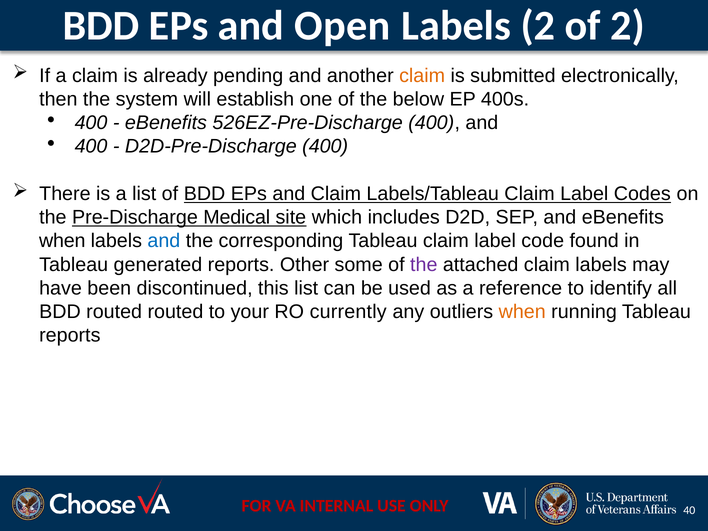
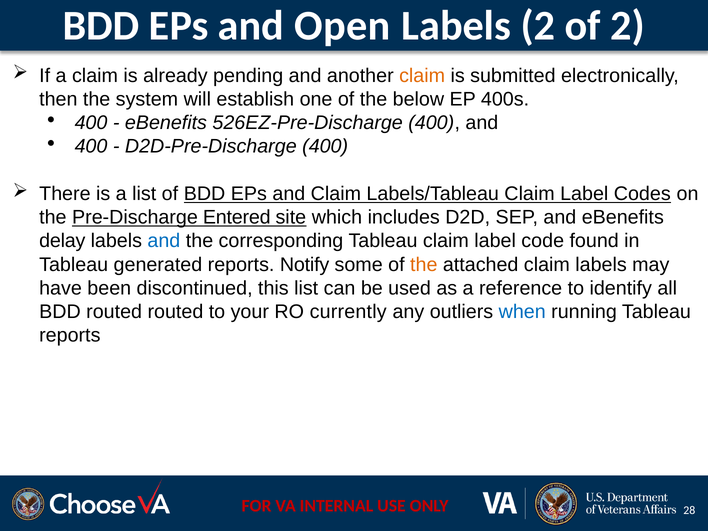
Medical: Medical -> Entered
when at (62, 241): when -> delay
Other: Other -> Notify
the at (424, 265) colour: purple -> orange
when at (522, 312) colour: orange -> blue
40: 40 -> 28
